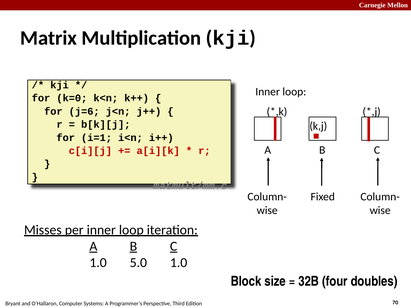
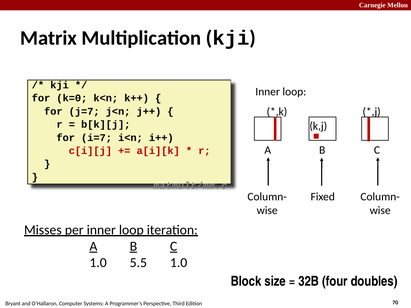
j=6: j=6 -> j=7
i=1: i=1 -> i=7
5.0: 5.0 -> 5.5
